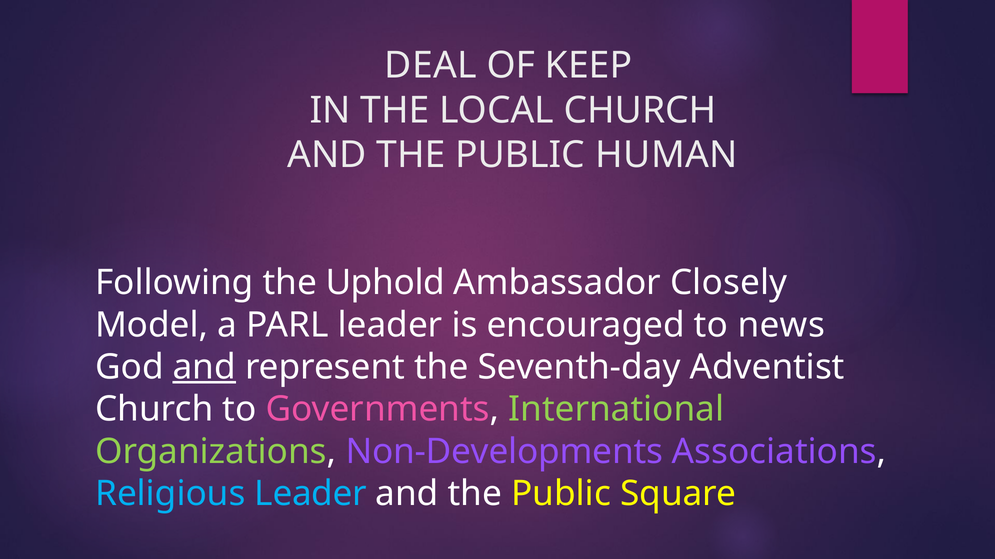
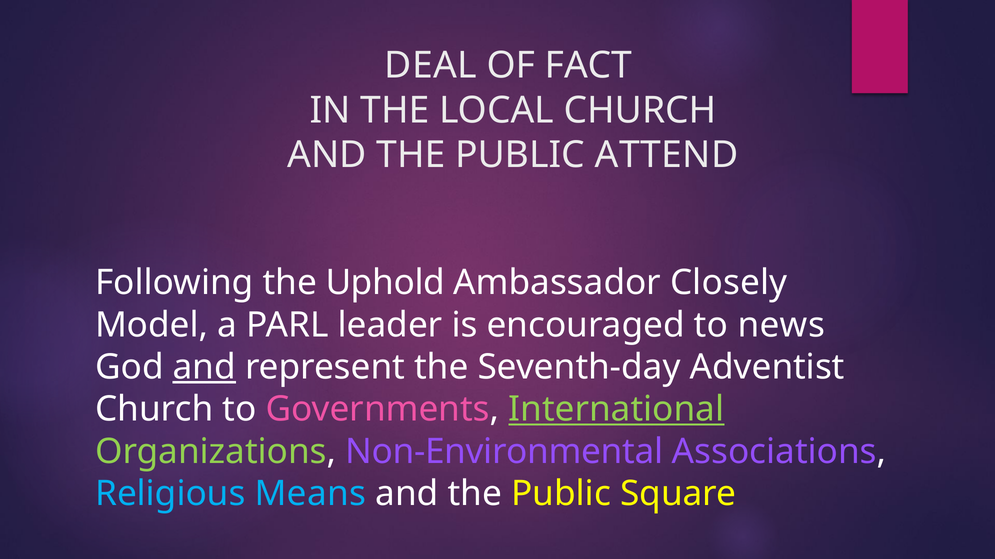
KEEP: KEEP -> FACT
HUMAN: HUMAN -> ATTEND
International underline: none -> present
Non-Developments: Non-Developments -> Non-Environmental
Religious Leader: Leader -> Means
